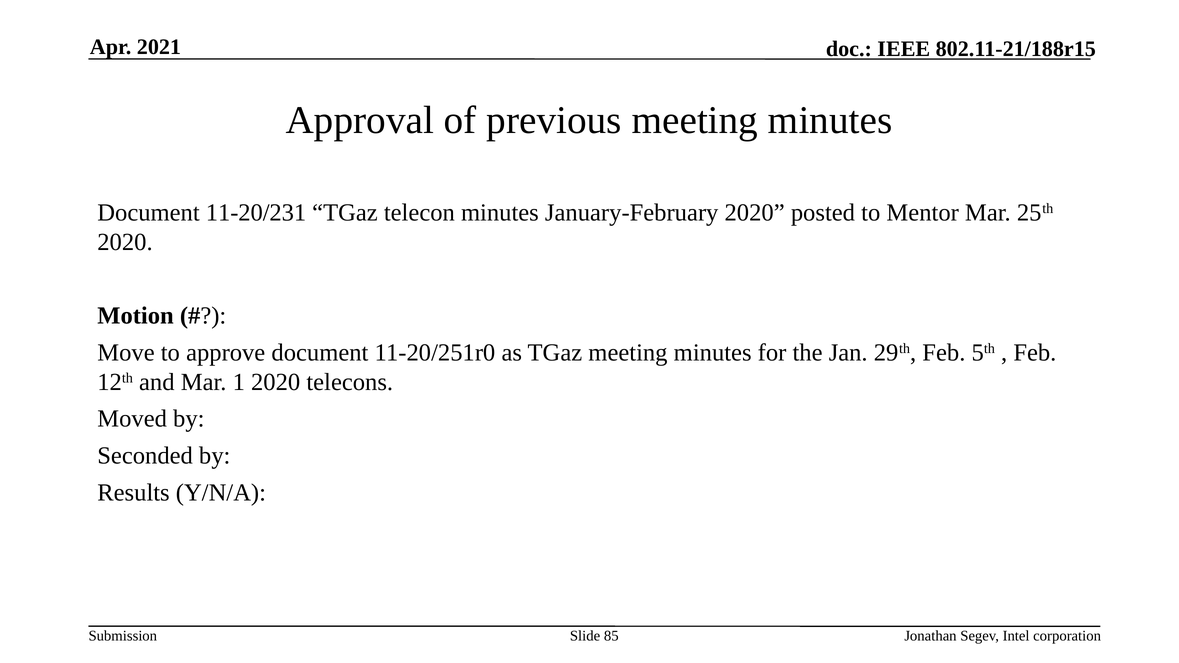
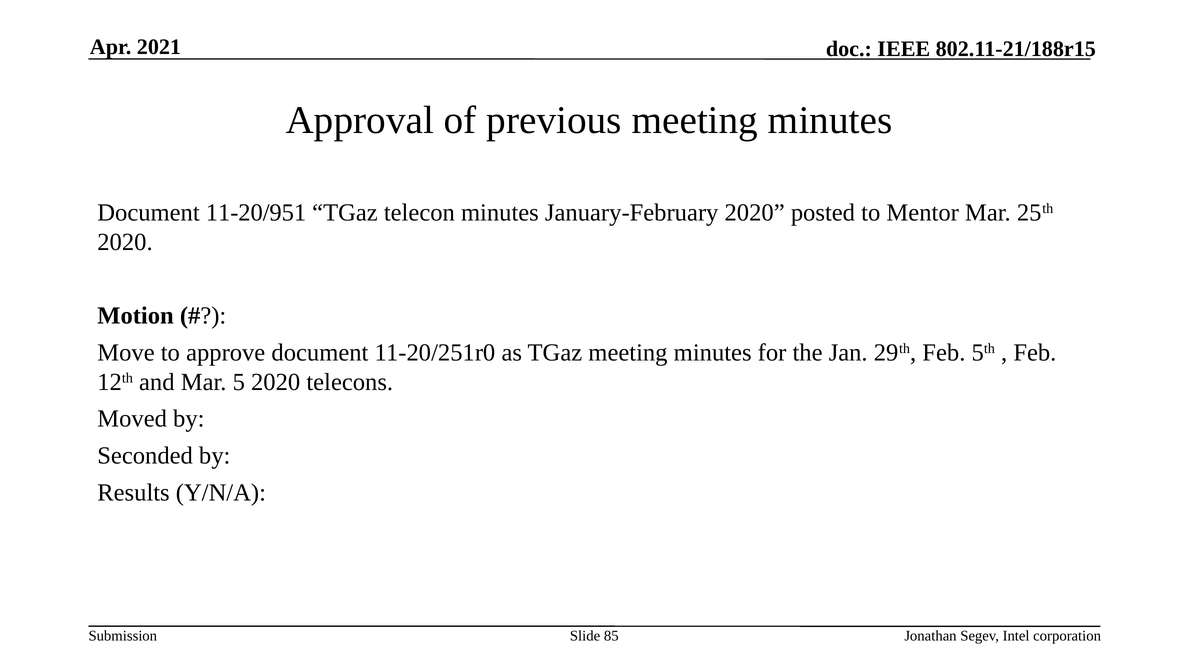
11-20/231: 11-20/231 -> 11-20/951
1: 1 -> 5
